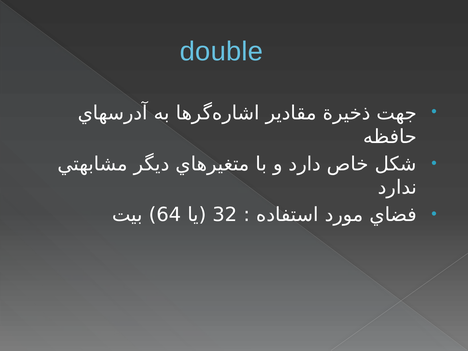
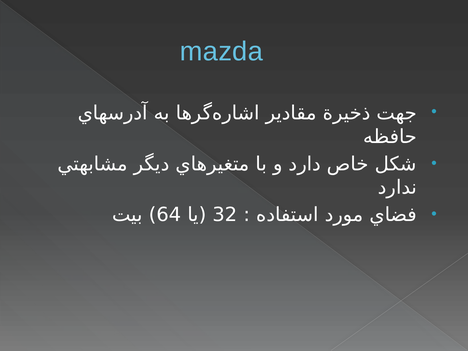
double: double -> mazda
